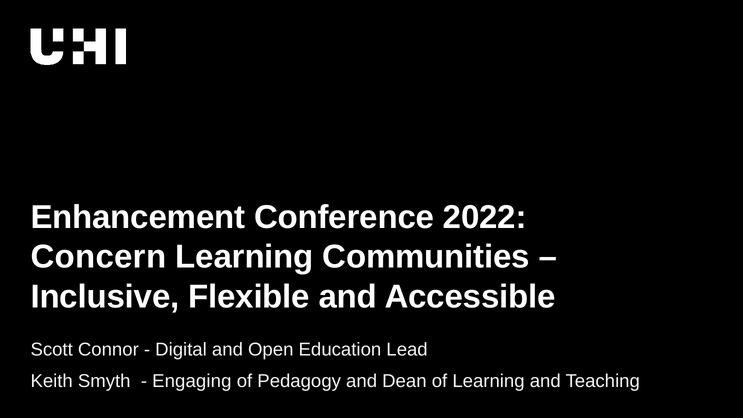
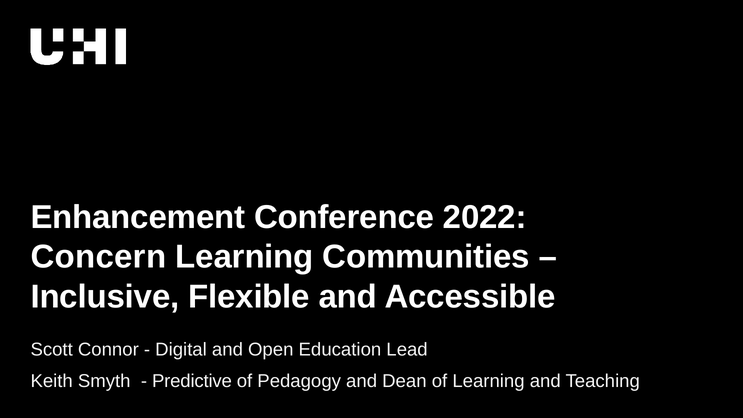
Engaging: Engaging -> Predictive
